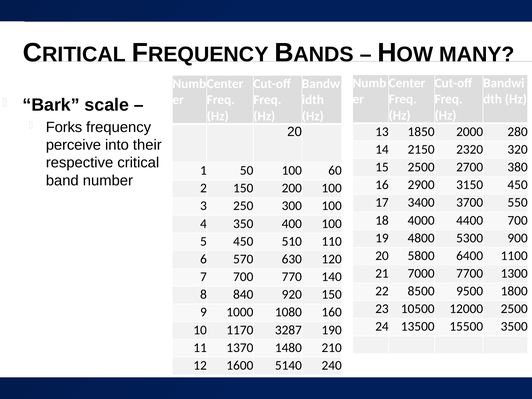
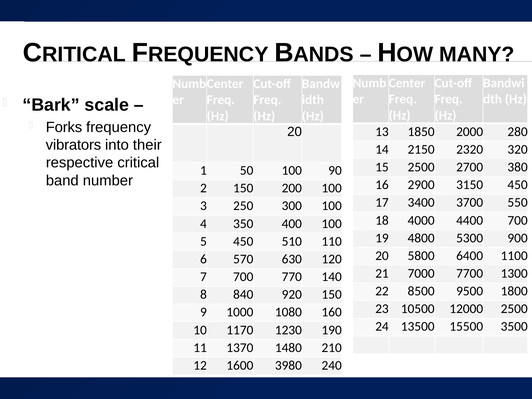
perceive: perceive -> vibrators
60: 60 -> 90
3287: 3287 -> 1230
5140: 5140 -> 3980
